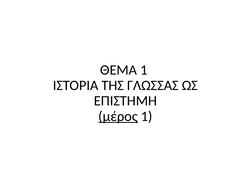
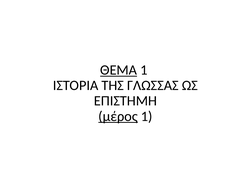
ΘΕΜΑ underline: none -> present
